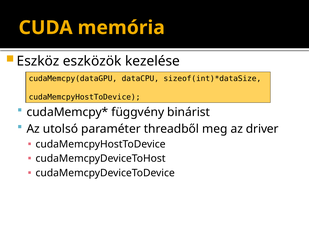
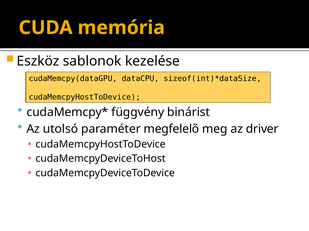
eszközök: eszközök -> sablonok
threadből: threadből -> megfelelő
